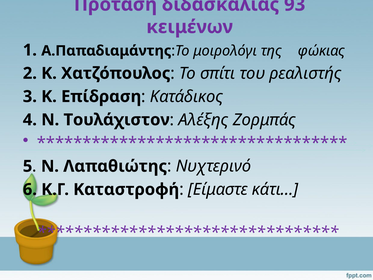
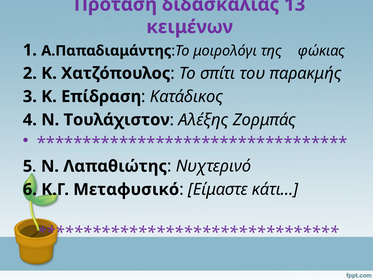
93: 93 -> 13
ρεαλιστής: ρεαλιστής -> παρακμής
Καταστροφή: Καταστροφή -> Μεταφυσικό
